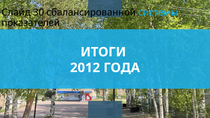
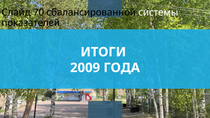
30: 30 -> 70
системы colour: light blue -> white
2012: 2012 -> 2009
